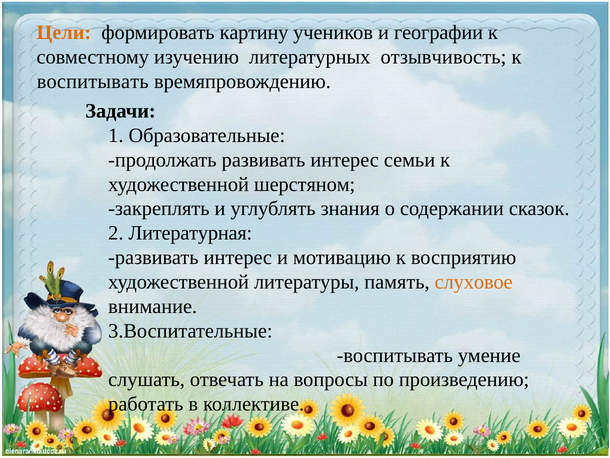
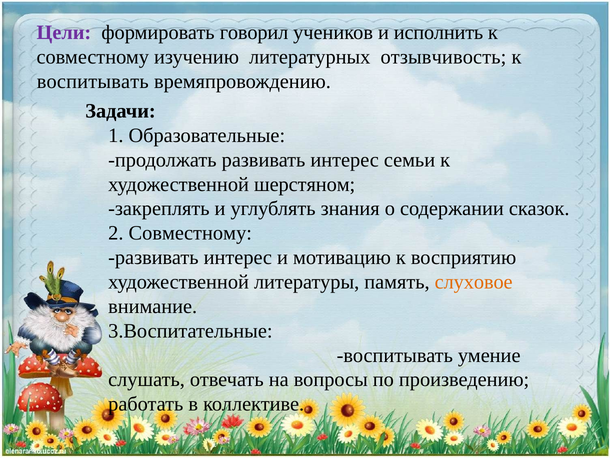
Цели colour: orange -> purple
картину: картину -> говорил
географии: географии -> исполнить
2 Литературная: Литературная -> Совместному
